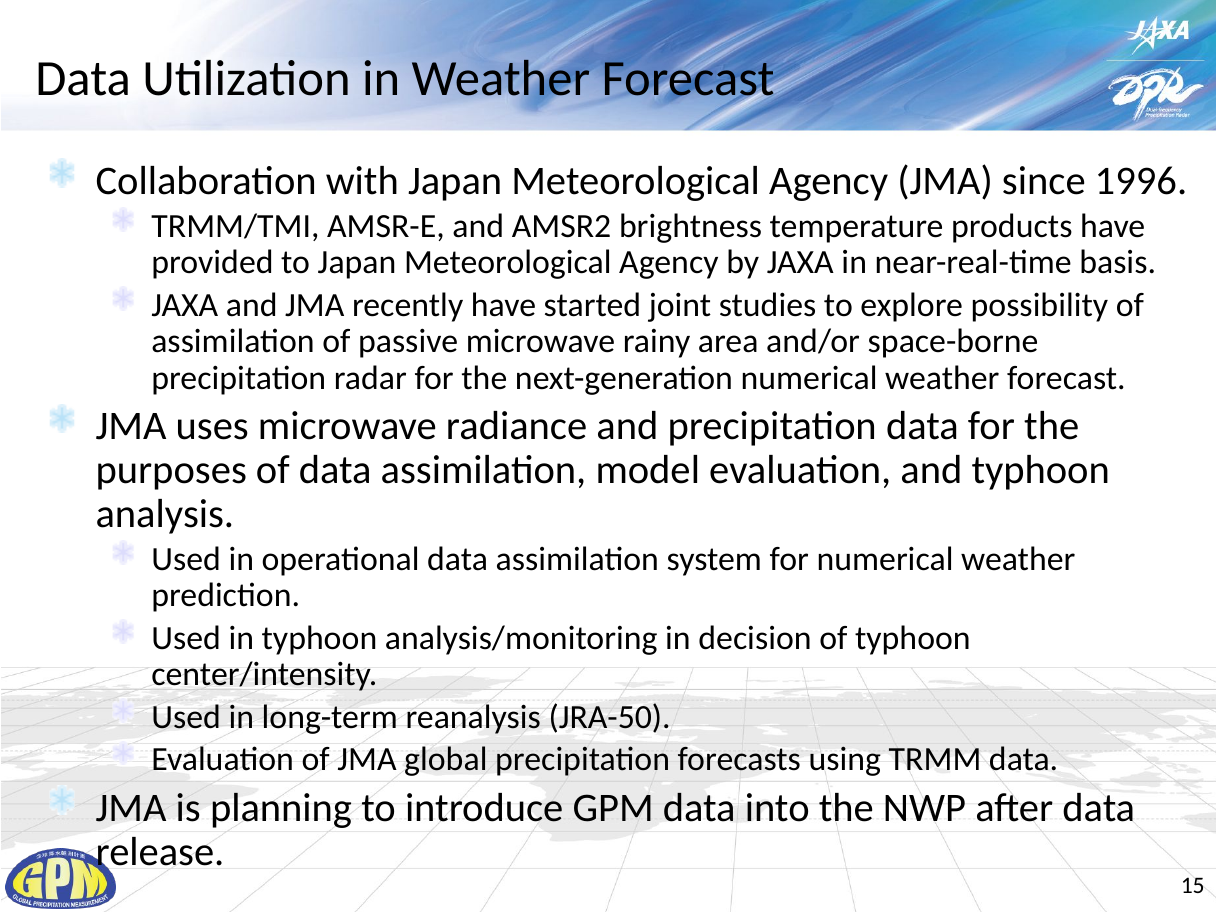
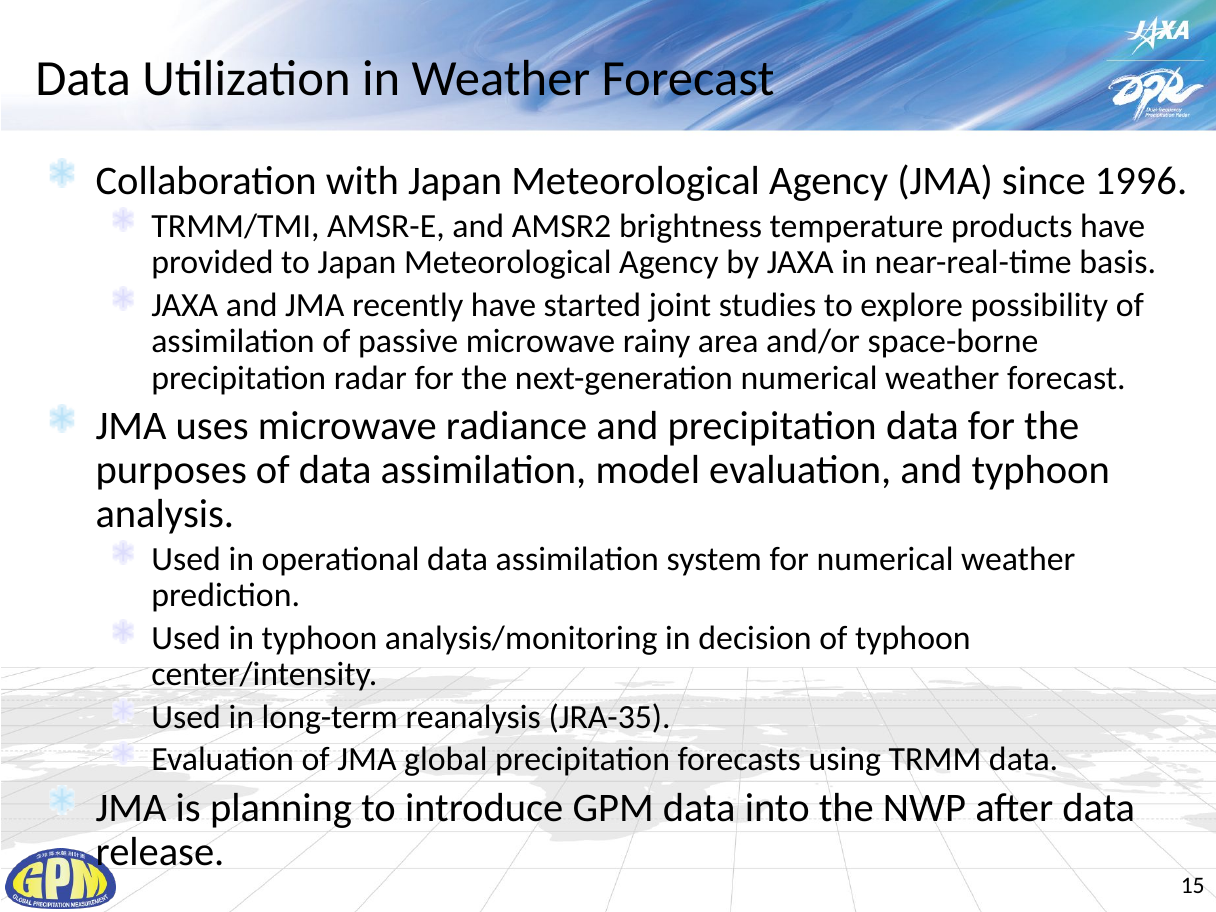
JRA-50: JRA-50 -> JRA-35
